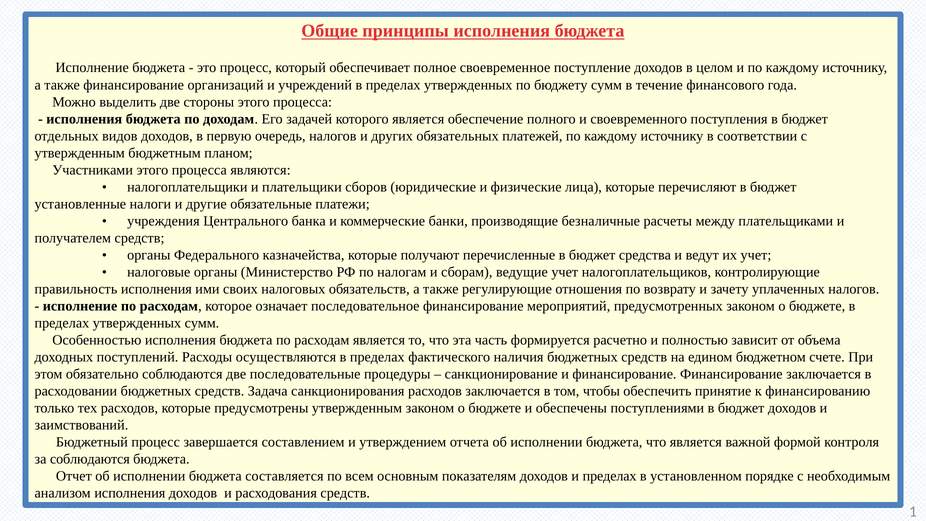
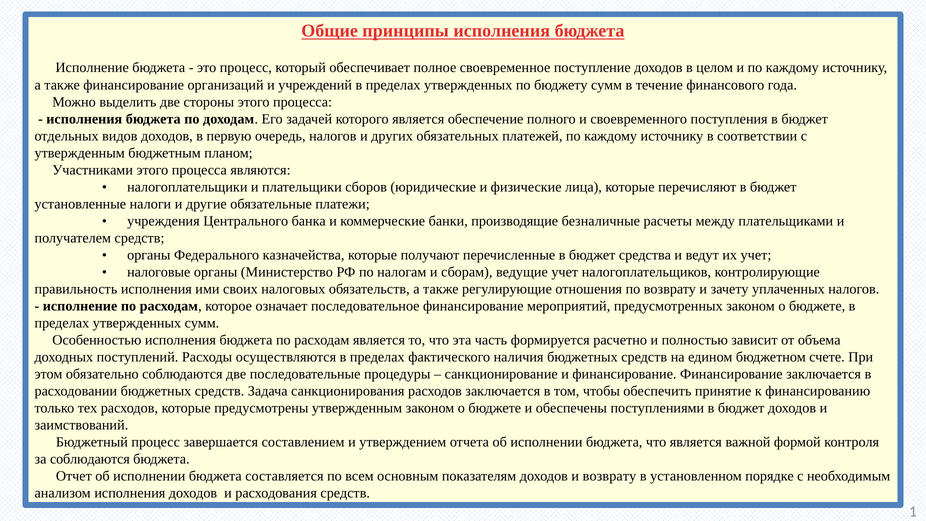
и пределах: пределах -> возврату
